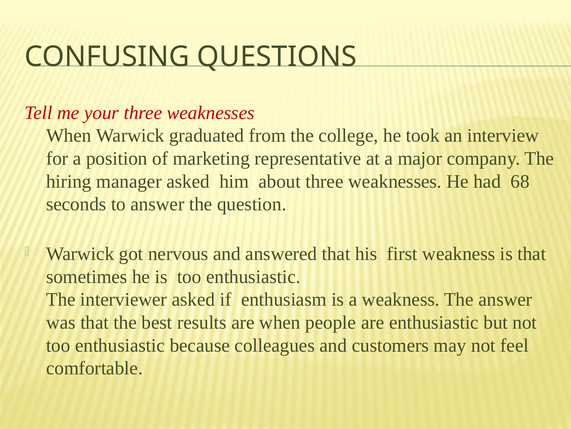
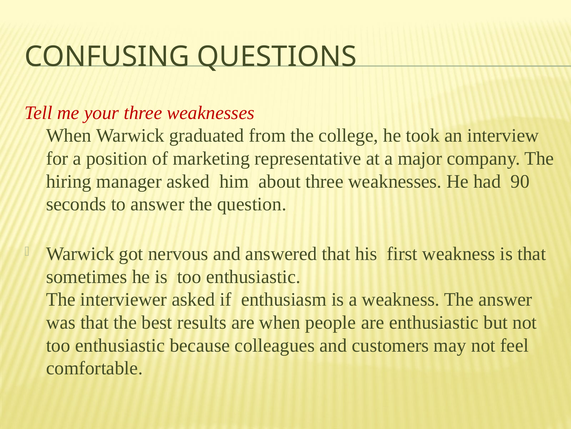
68: 68 -> 90
